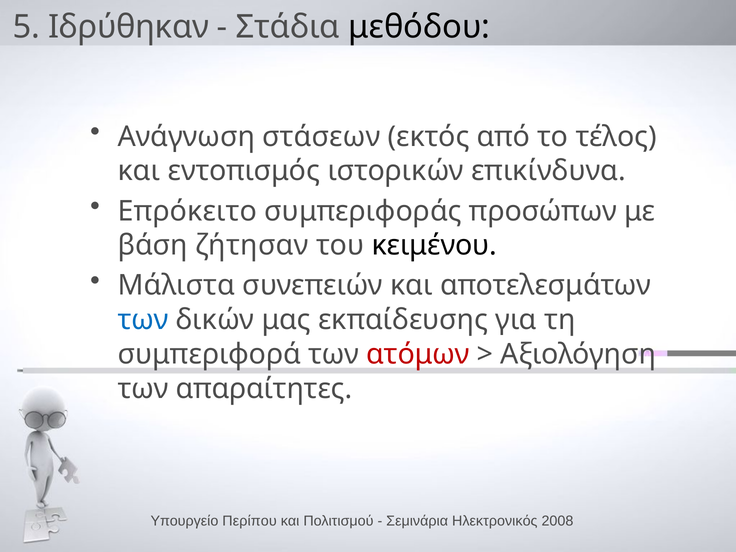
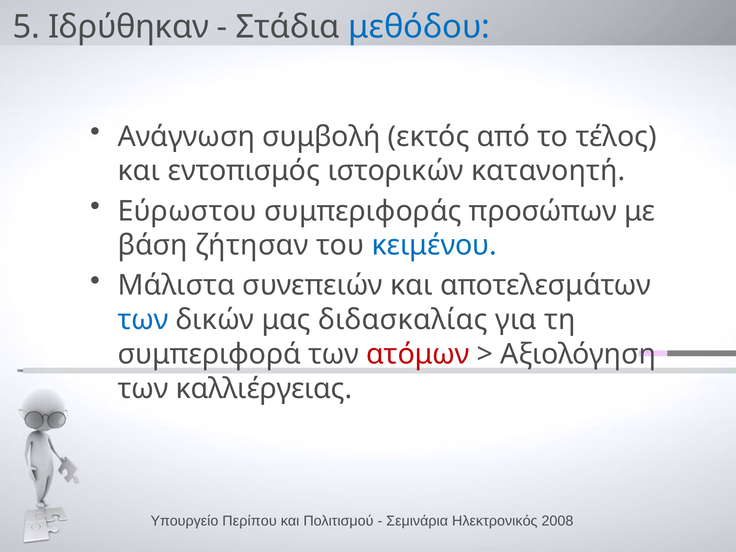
μεθόδου colour: black -> blue
στάσεων: στάσεων -> συμβολή
επικίνδυνα: επικίνδυνα -> κατανοητή
Επρόκειτο: Επρόκειτο -> Εύρωστου
κειμένου colour: black -> blue
εκπαίδευσης: εκπαίδευσης -> διδασκαλίας
απαραίτητες: απαραίτητες -> καλλιέργειας
